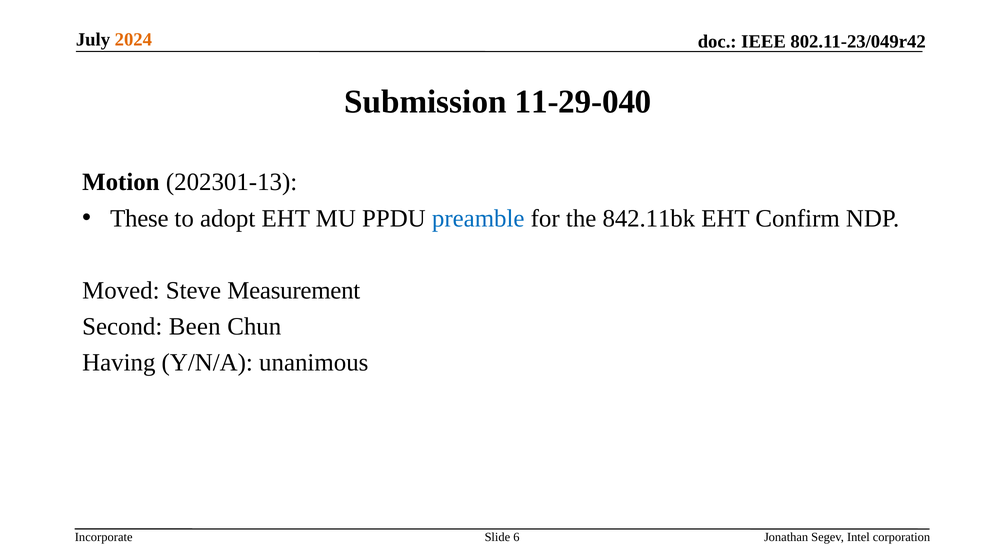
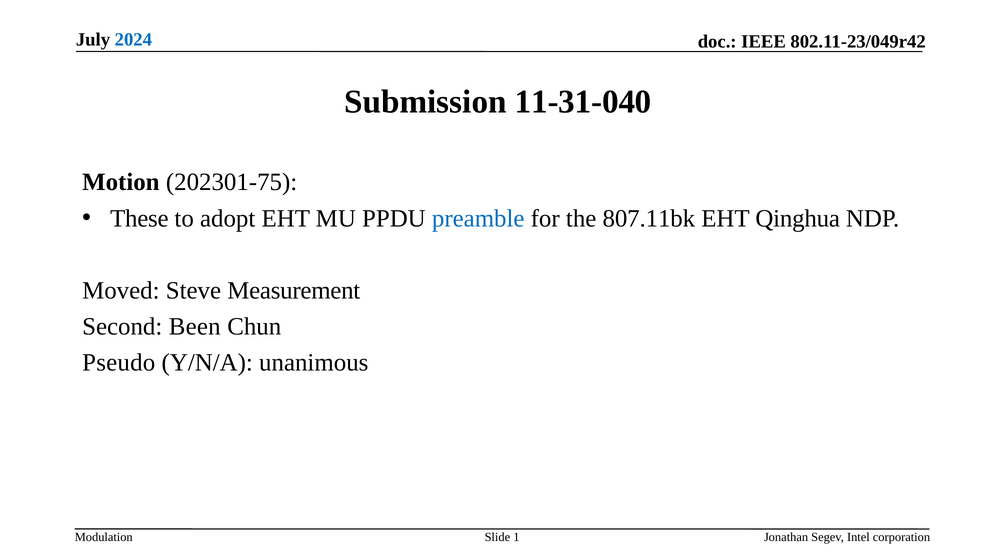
2024 colour: orange -> blue
11-29-040: 11-29-040 -> 11-31-040
202301-13: 202301-13 -> 202301-75
842.11bk: 842.11bk -> 807.11bk
Confirm: Confirm -> Qinghua
Having: Having -> Pseudo
Incorporate: Incorporate -> Modulation
6: 6 -> 1
